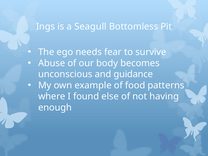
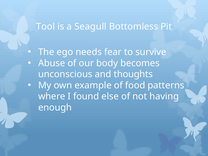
Ings: Ings -> Tool
guidance: guidance -> thoughts
